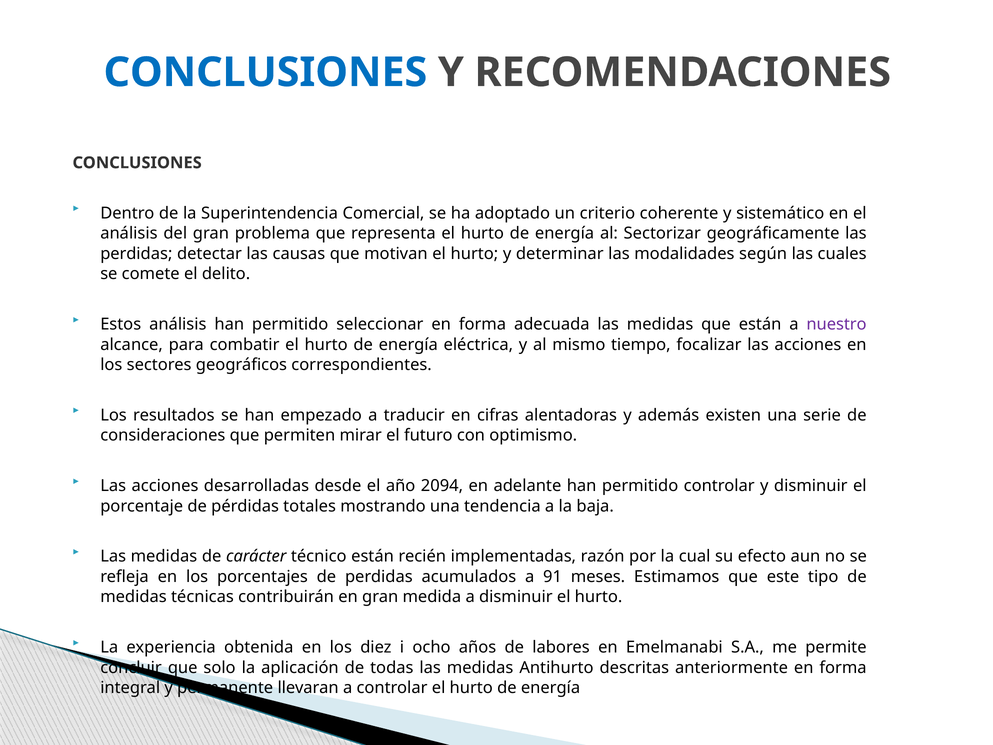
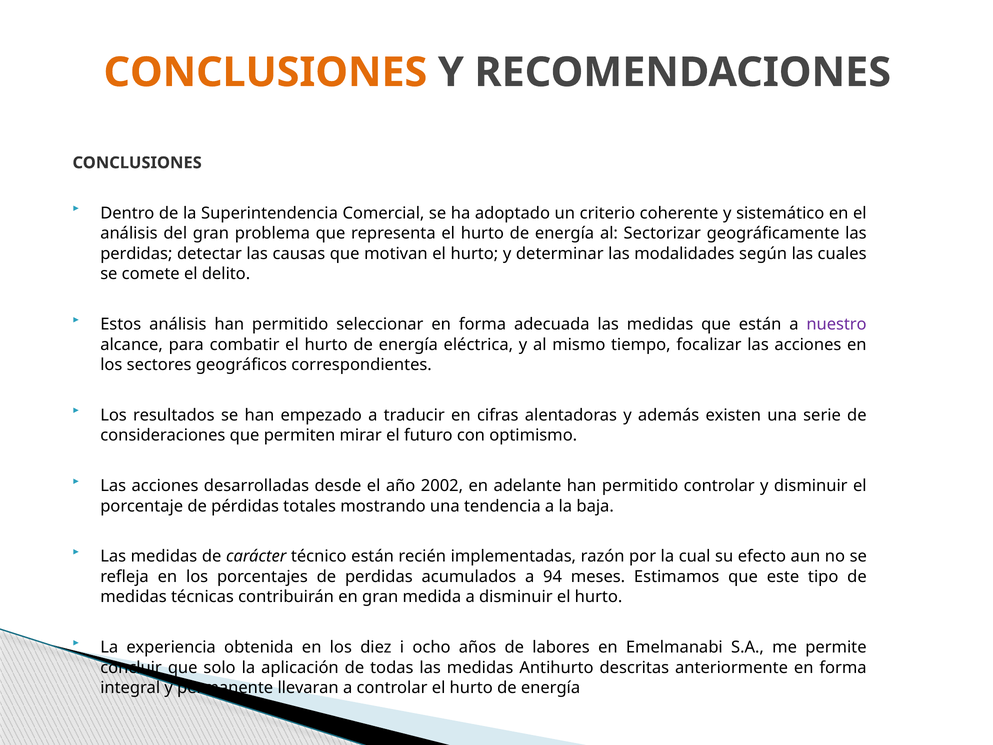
CONCLUSIONES at (265, 72) colour: blue -> orange
2094: 2094 -> 2002
91: 91 -> 94
